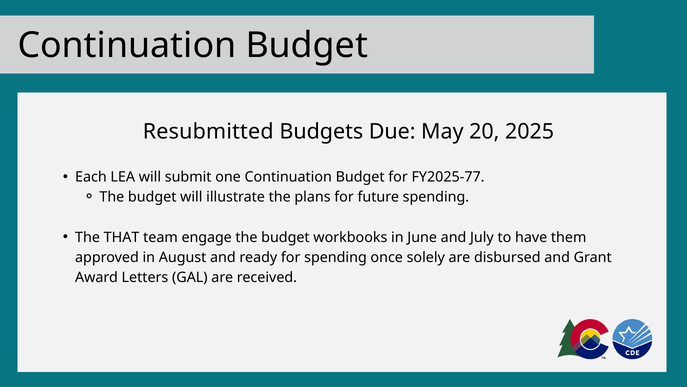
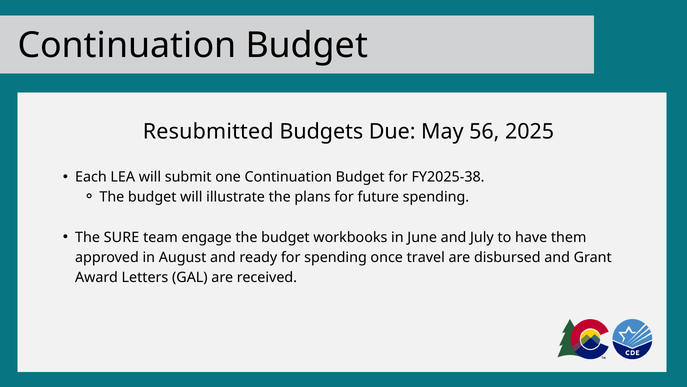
20: 20 -> 56
FY2025-77: FY2025-77 -> FY2025-38
THAT: THAT -> SURE
solely: solely -> travel
